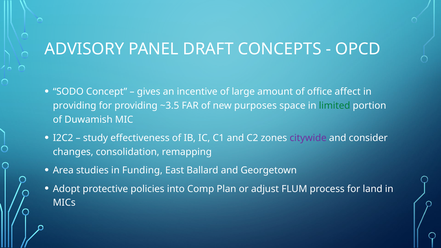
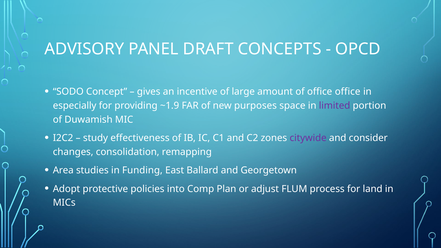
office affect: affect -> office
providing at (75, 106): providing -> especially
~3.5: ~3.5 -> ~1.9
limited colour: green -> purple
